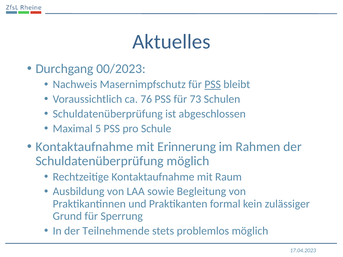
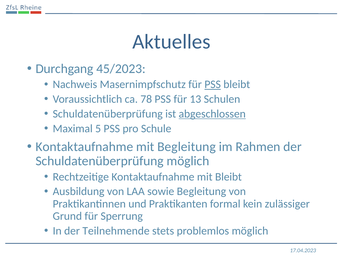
00/2023: 00/2023 -> 45/2023
76: 76 -> 78
73: 73 -> 13
abgeschlossen underline: none -> present
mit Erinnerung: Erinnerung -> Begleitung
mit Raum: Raum -> Bleibt
